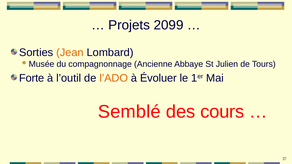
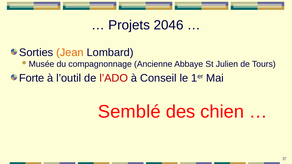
2099: 2099 -> 2046
l’ADO colour: orange -> red
Évoluer: Évoluer -> Conseil
cours: cours -> chien
